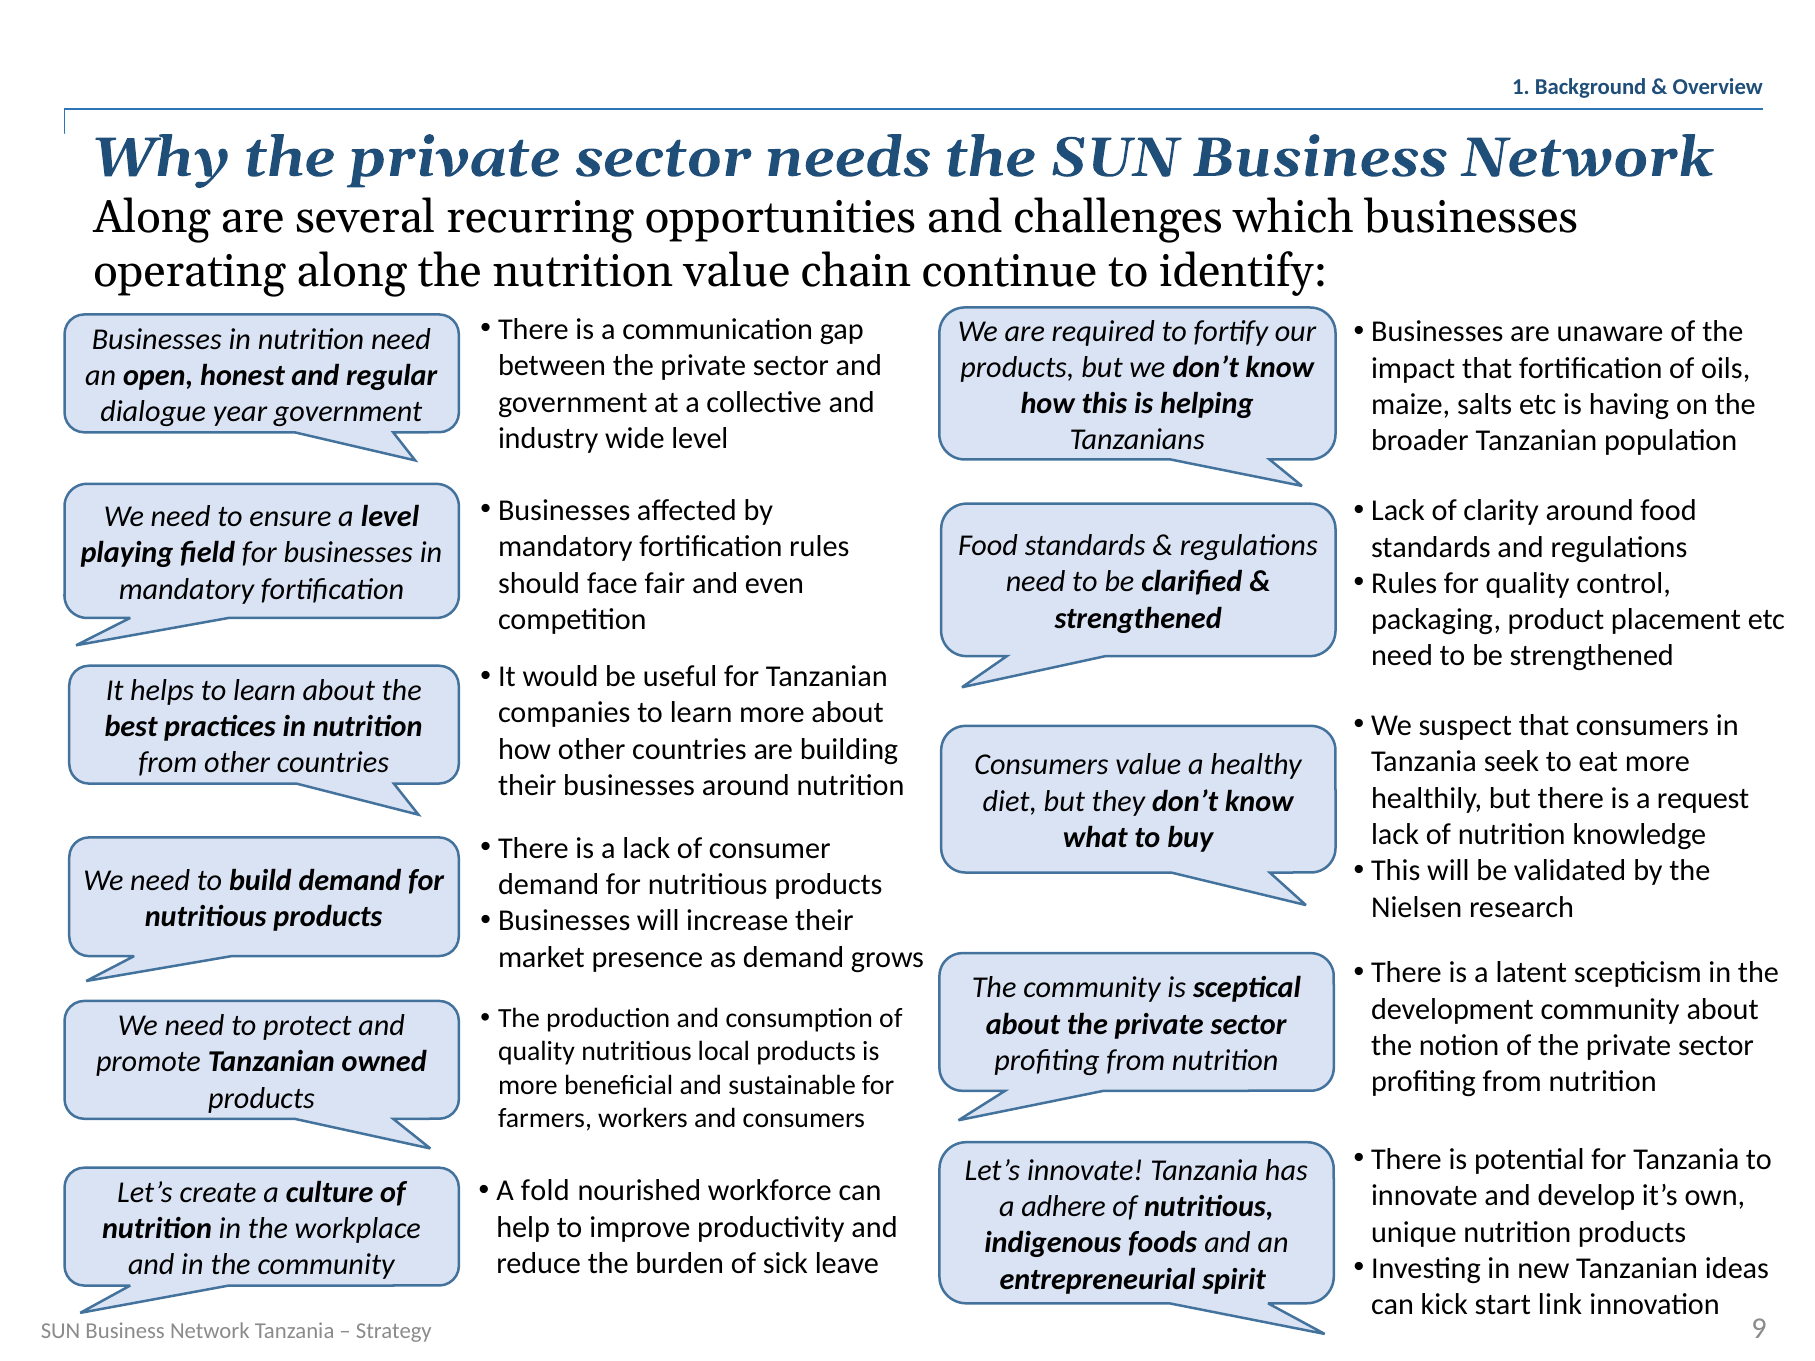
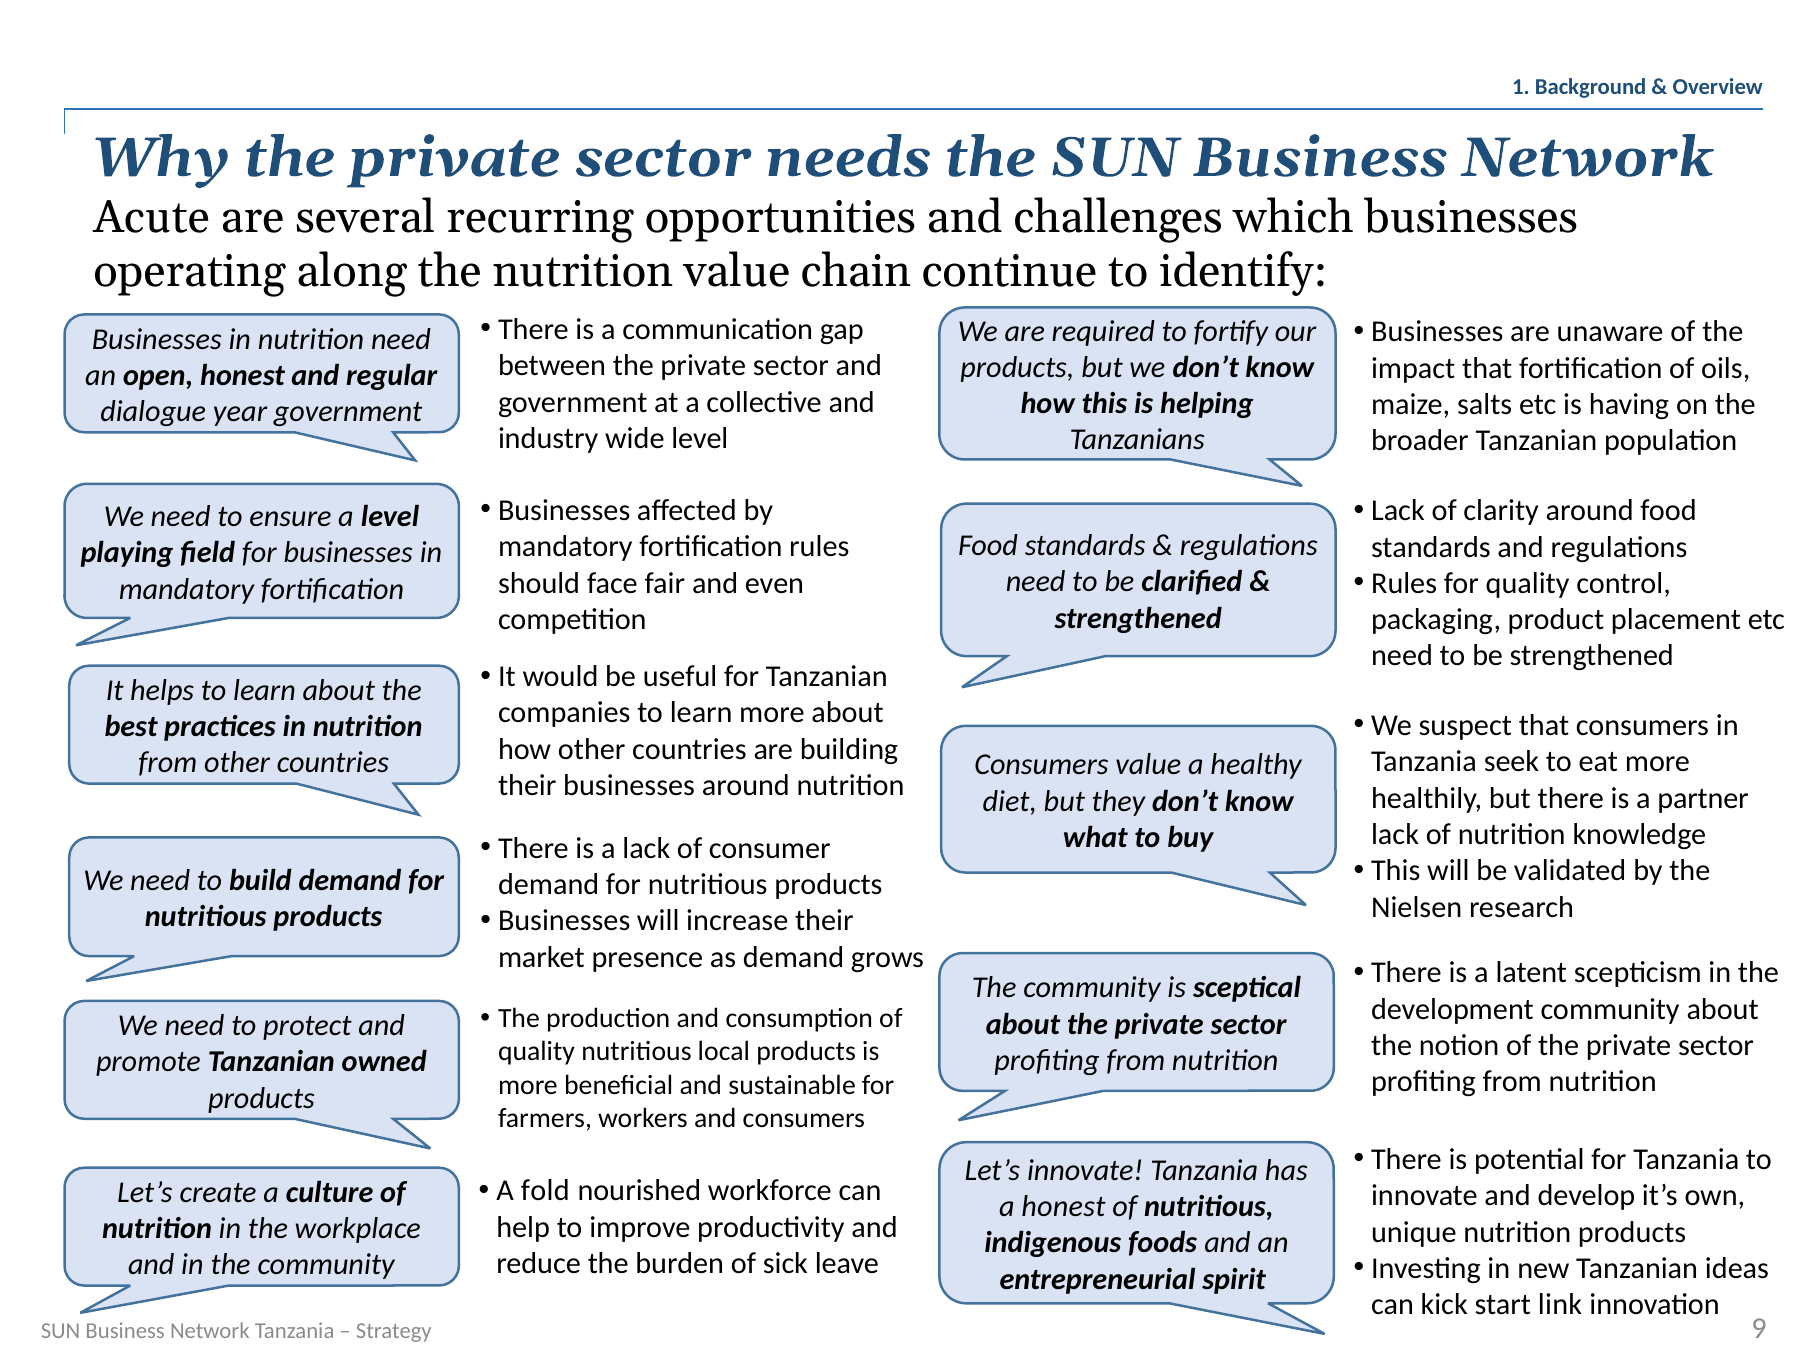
Along at (152, 217): Along -> Acute
request: request -> partner
a adhere: adhere -> honest
